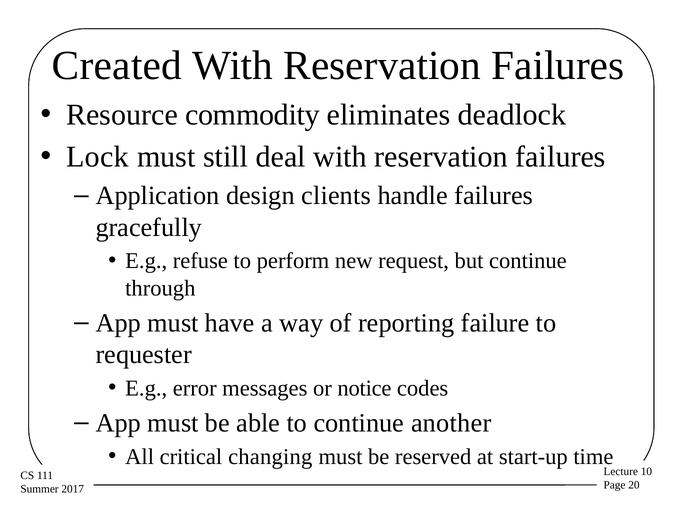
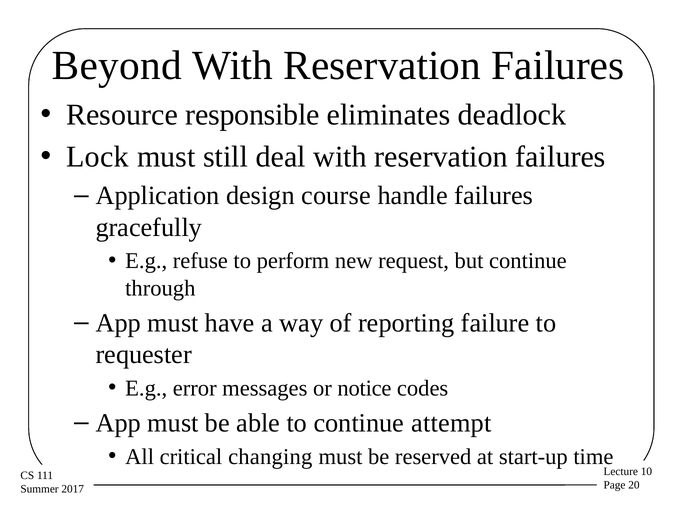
Created: Created -> Beyond
commodity: commodity -> responsible
clients: clients -> course
another: another -> attempt
